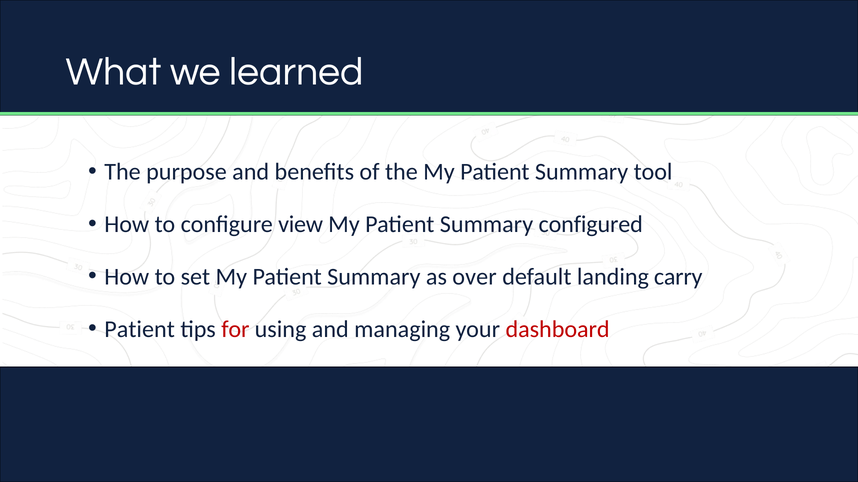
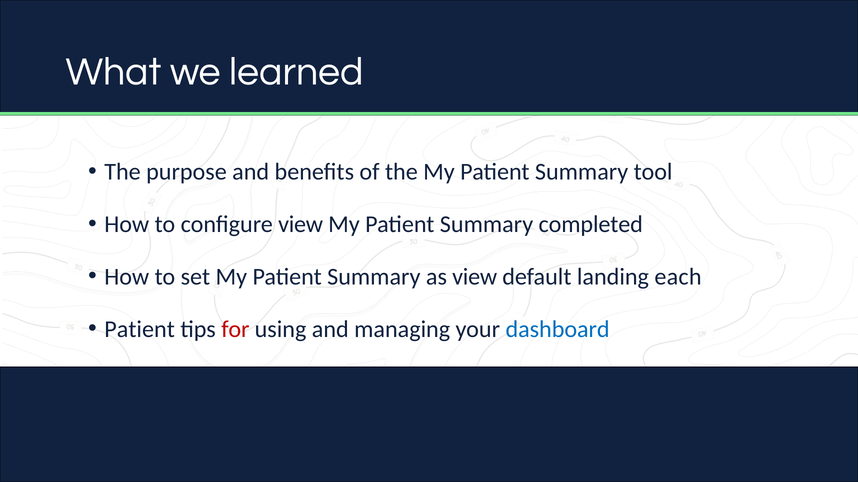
configured: configured -> completed
as over: over -> view
carry: carry -> each
dashboard colour: red -> blue
